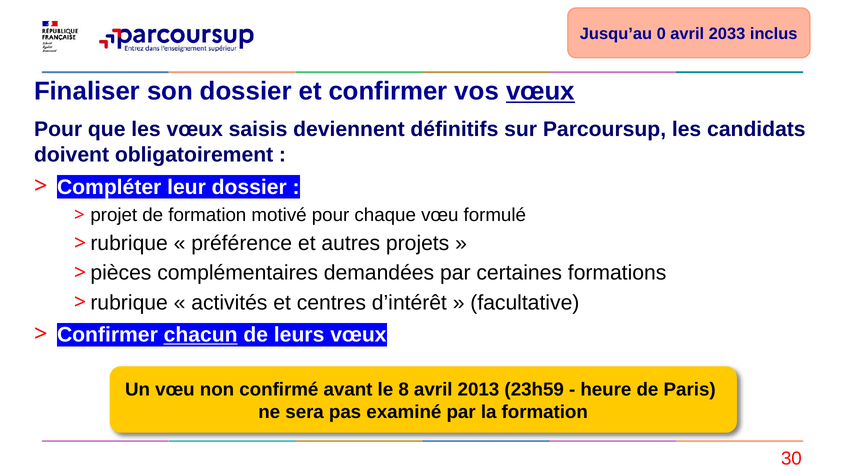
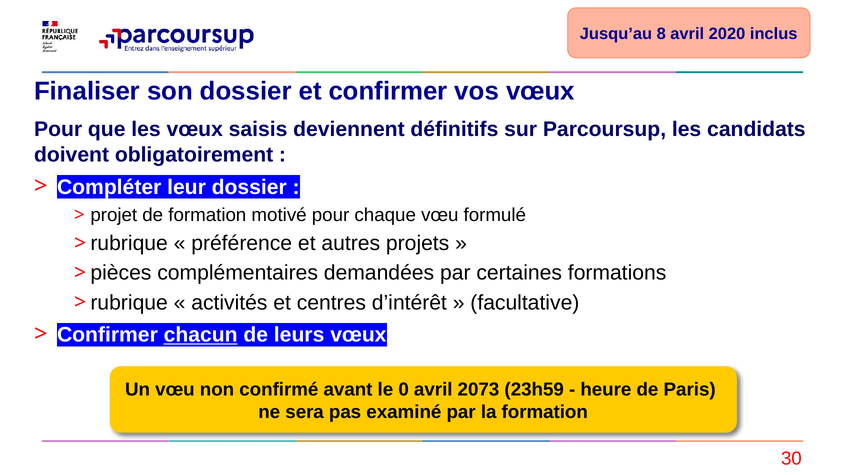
0: 0 -> 8
2033: 2033 -> 2020
vœux at (540, 91) underline: present -> none
8: 8 -> 0
2013: 2013 -> 2073
